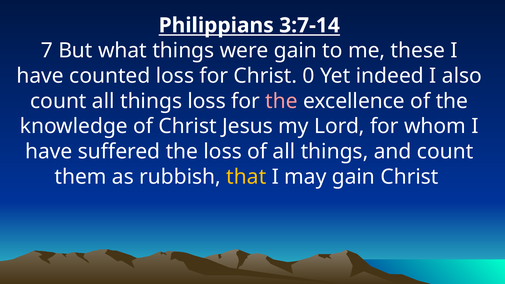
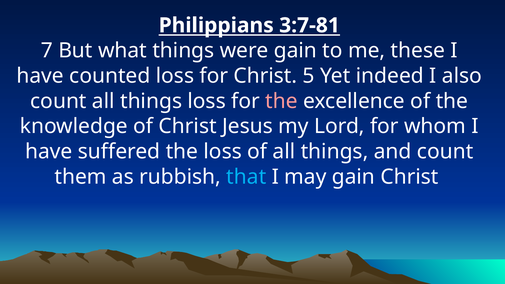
3:7-14: 3:7-14 -> 3:7-81
0: 0 -> 5
that colour: yellow -> light blue
